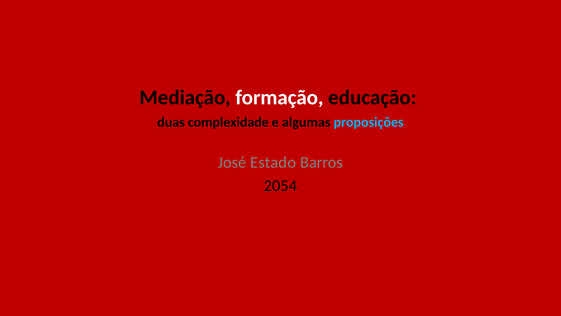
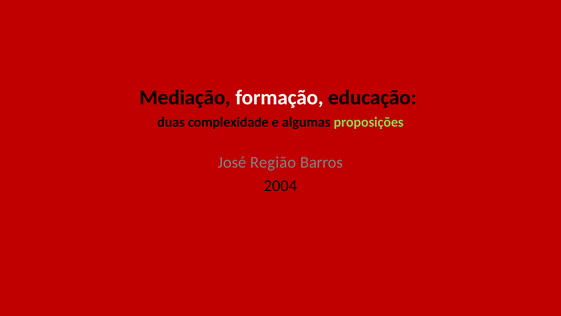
proposições colour: light blue -> light green
Estado: Estado -> Região
2054: 2054 -> 2004
